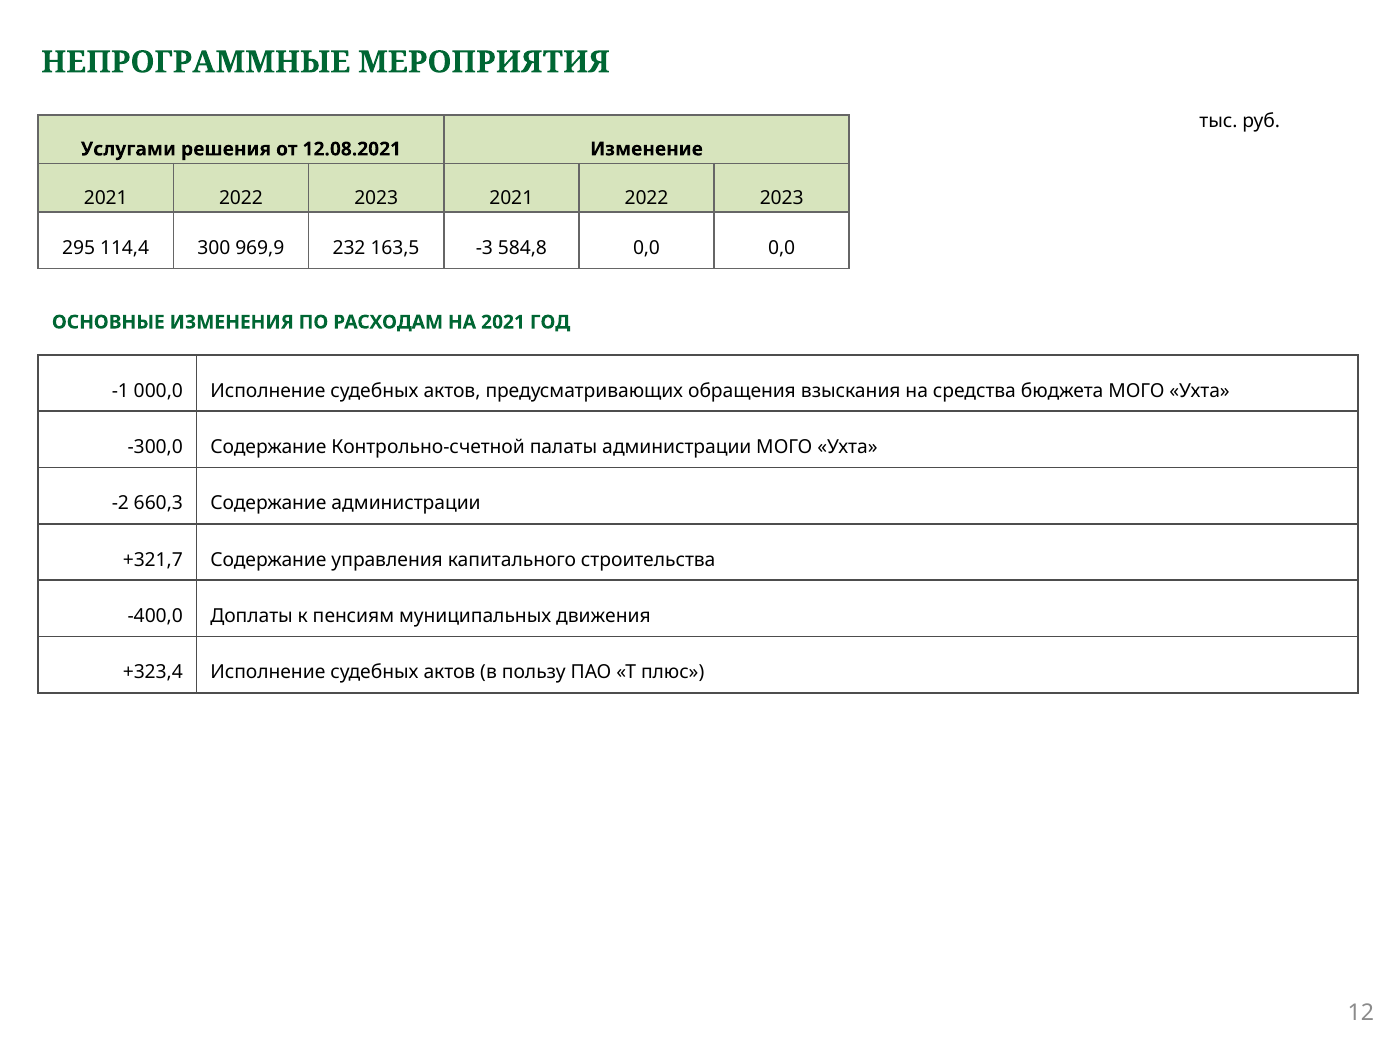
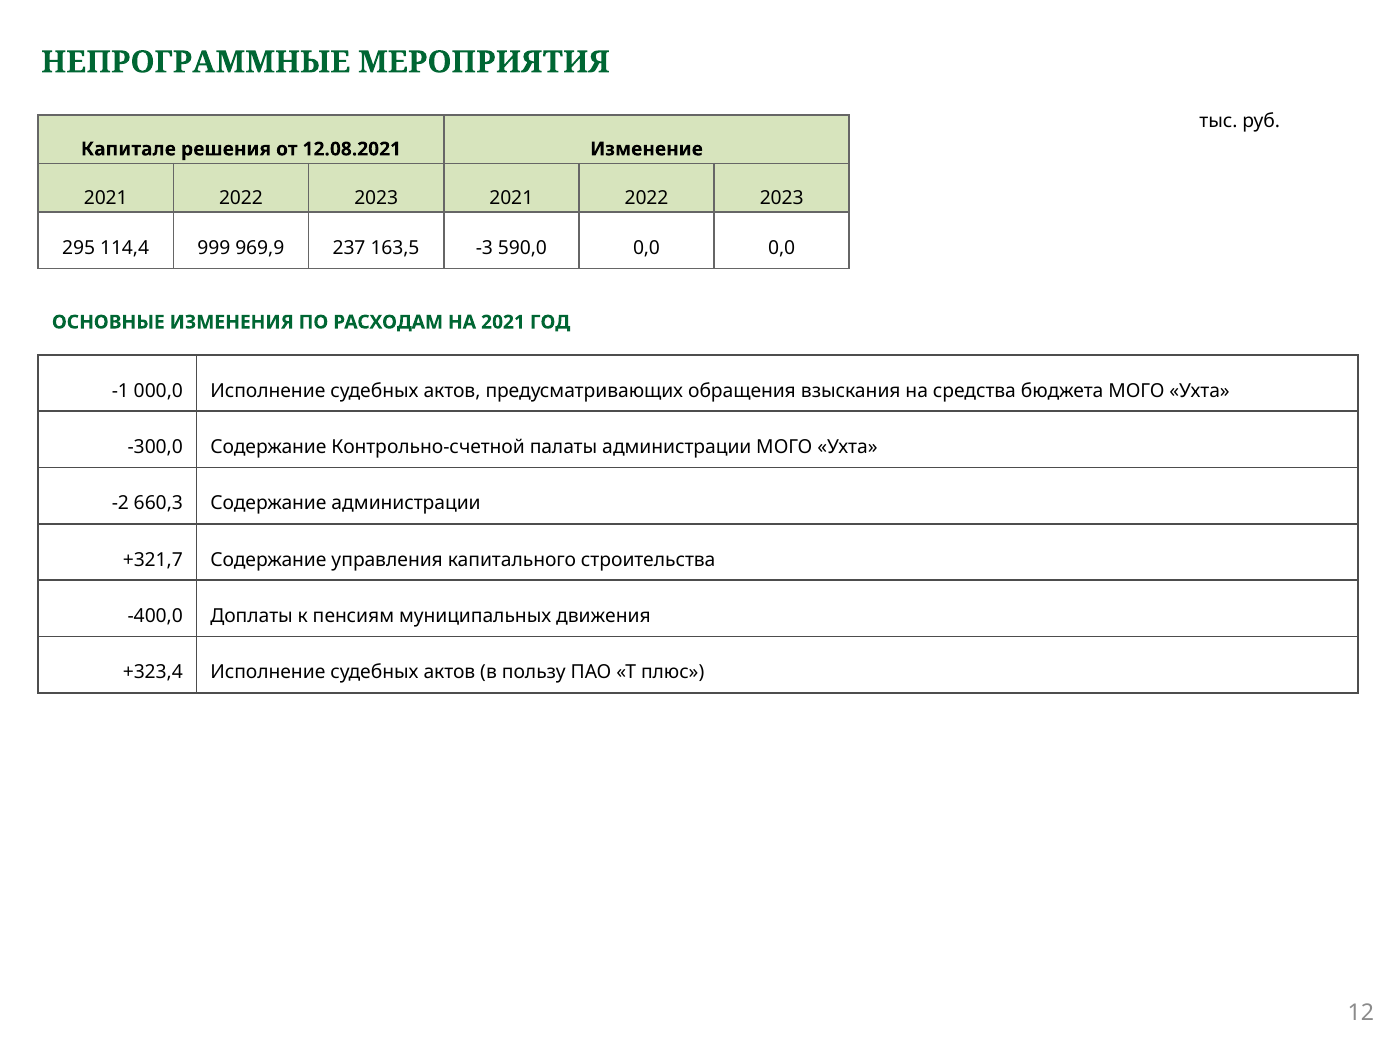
Услугами: Услугами -> Капитале
300: 300 -> 999
232: 232 -> 237
584,8: 584,8 -> 590,0
